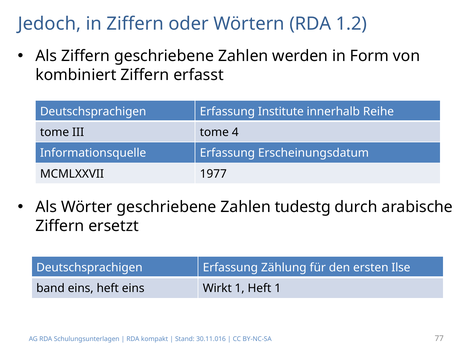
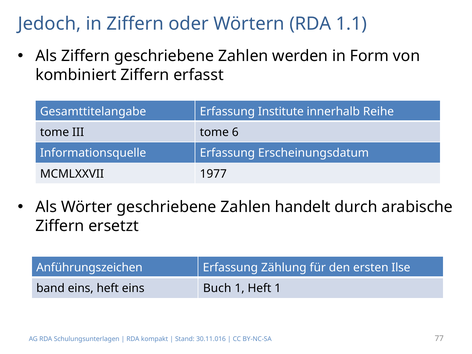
1.2: 1.2 -> 1.1
Deutschsprachigen at (93, 111): Deutschsprachigen -> Gesamttitelangabe
4: 4 -> 6
tudestg: tudestg -> handelt
Deutschsprachigen at (89, 268): Deutschsprachigen -> Anführungszeichen
Wirkt: Wirkt -> Buch
